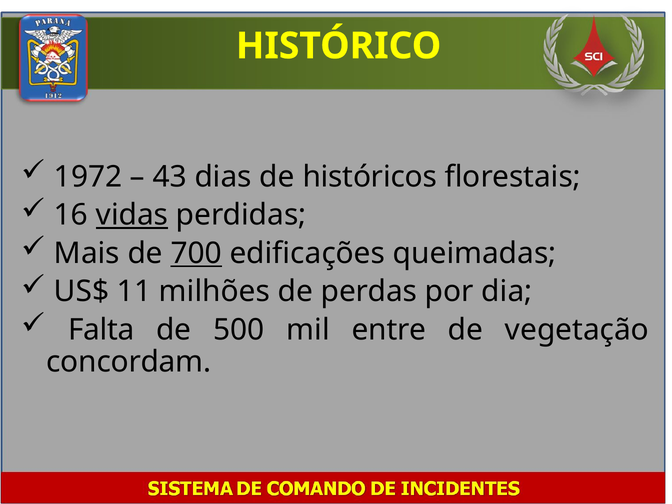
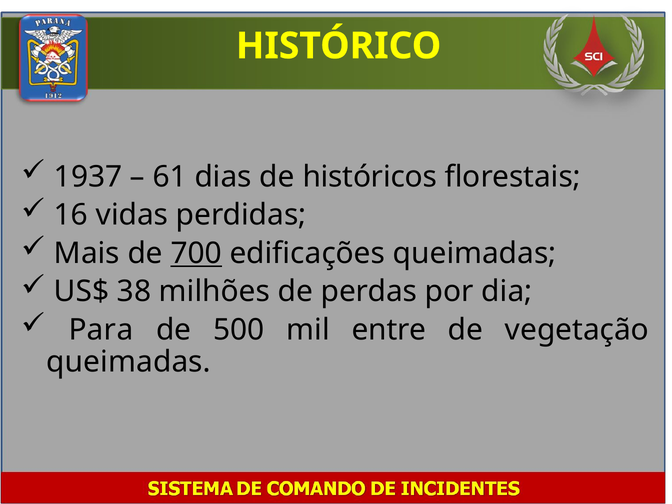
1972: 1972 -> 1937
43: 43 -> 61
vidas underline: present -> none
11: 11 -> 38
Falta: Falta -> Para
concordam at (129, 362): concordam -> queimadas
